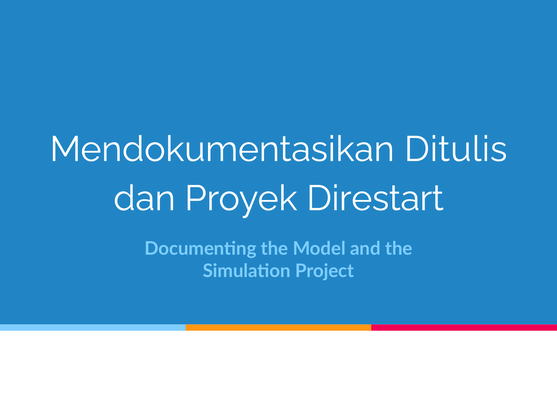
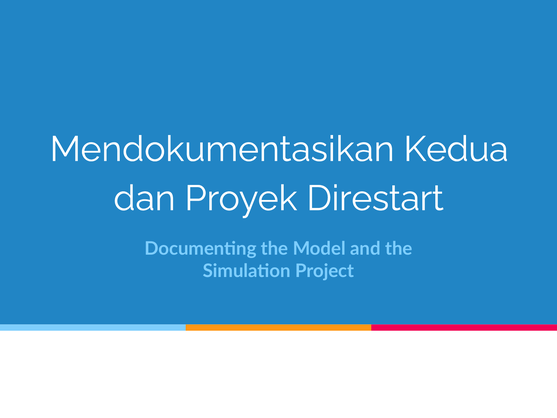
Ditulis: Ditulis -> Kedua
